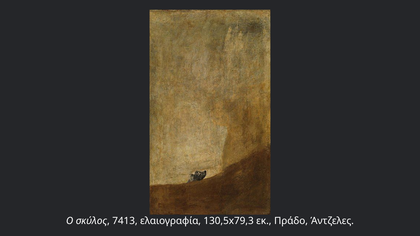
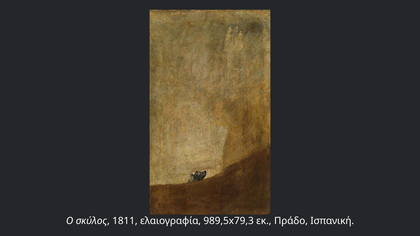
7413: 7413 -> 1811
130,5x79,3: 130,5x79,3 -> 989,5x79,3
Άντζελες: Άντζελες -> Ισπανική
